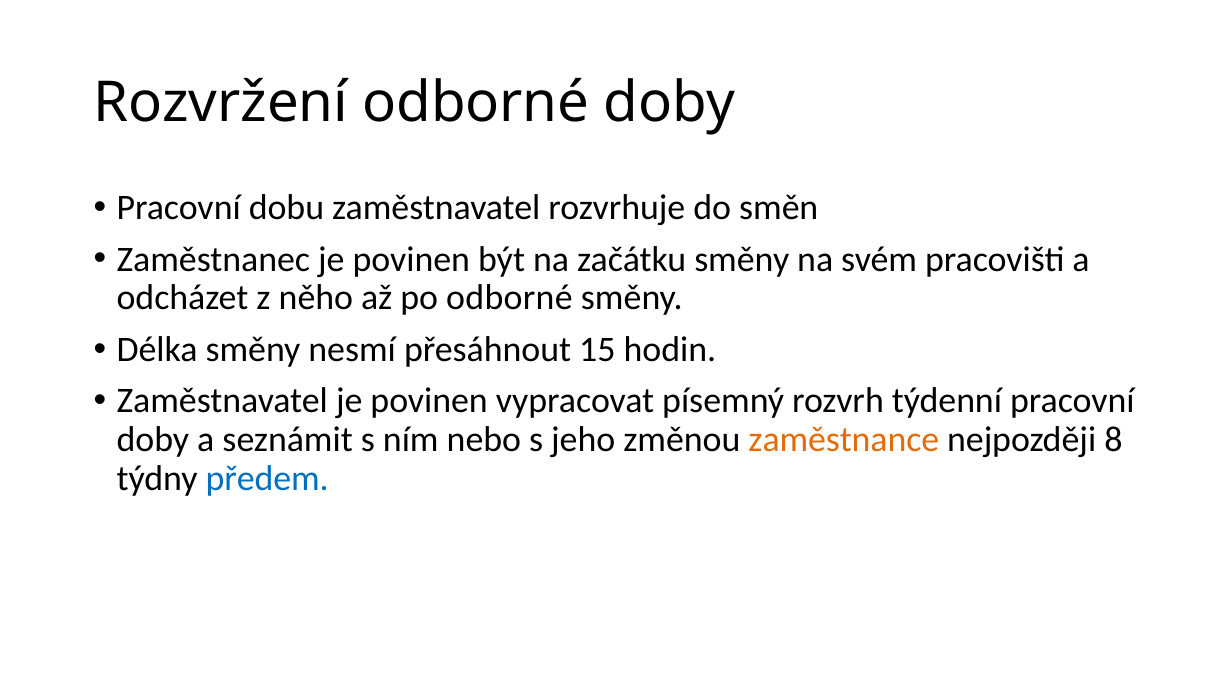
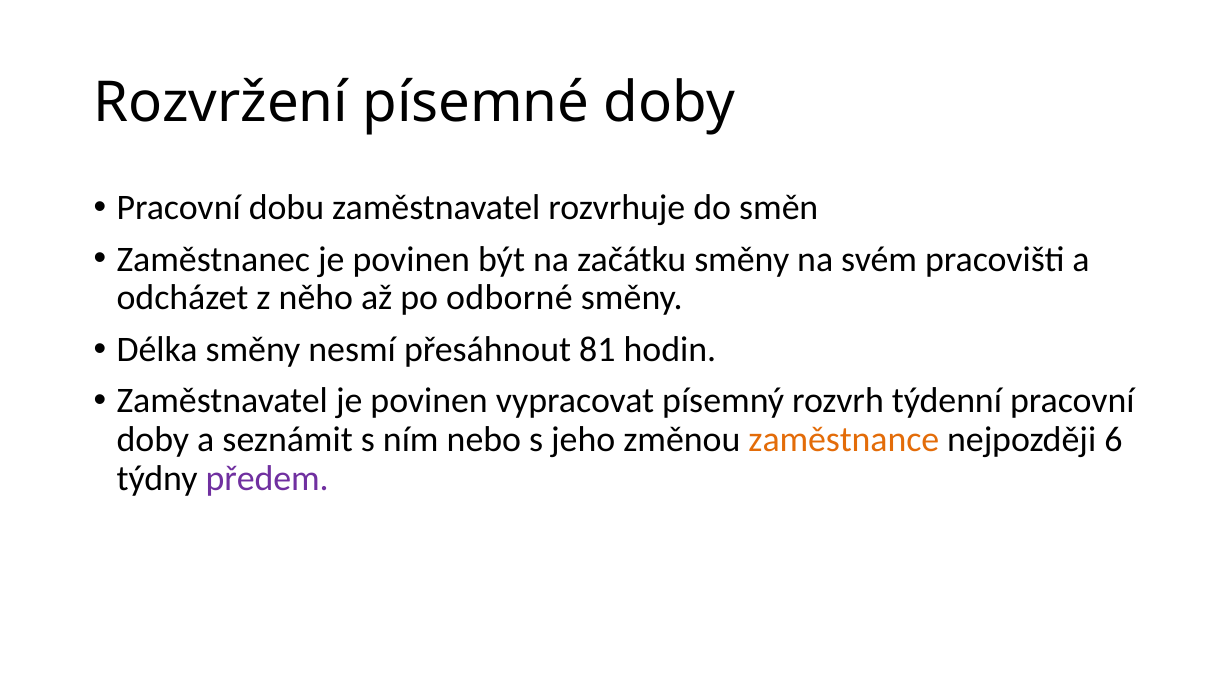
Rozvržení odborné: odborné -> písemné
15: 15 -> 81
8: 8 -> 6
předem colour: blue -> purple
